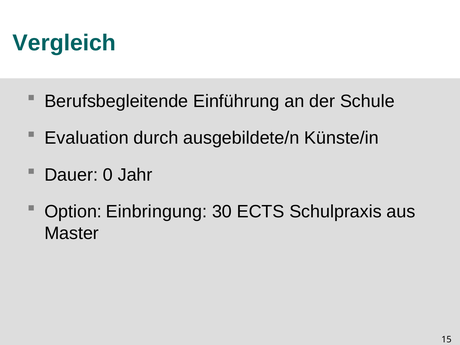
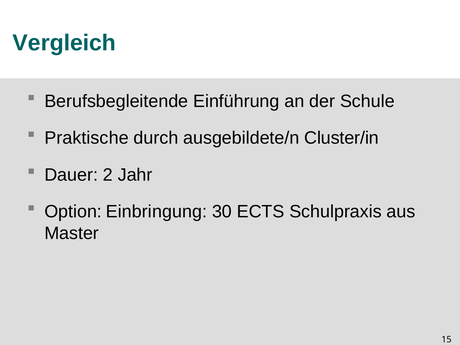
Evaluation: Evaluation -> Praktische
Künste/in: Künste/in -> Cluster/in
0: 0 -> 2
